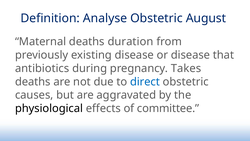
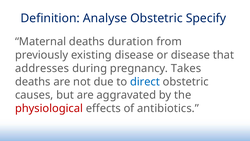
August: August -> Specify
antibiotics: antibiotics -> addresses
physiological colour: black -> red
committee: committee -> antibiotics
